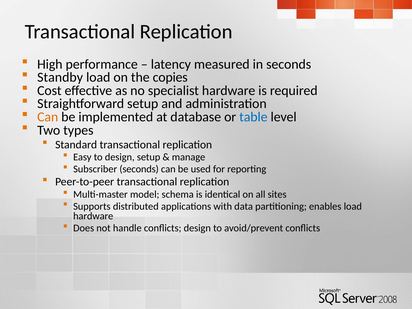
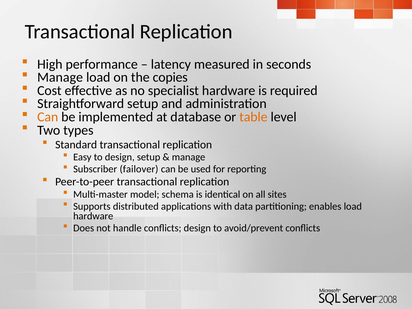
Standby at (60, 77): Standby -> Manage
table colour: blue -> orange
Subscriber seconds: seconds -> failover
